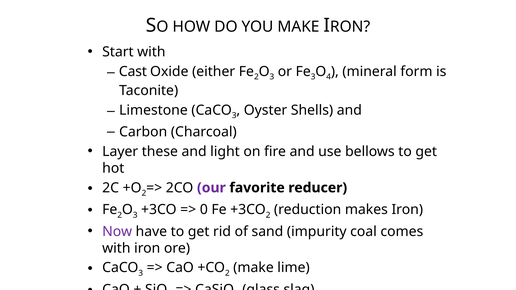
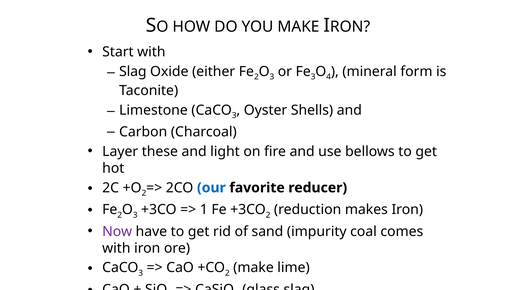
Cast at (133, 72): Cast -> Slag
our colour: purple -> blue
0: 0 -> 1
